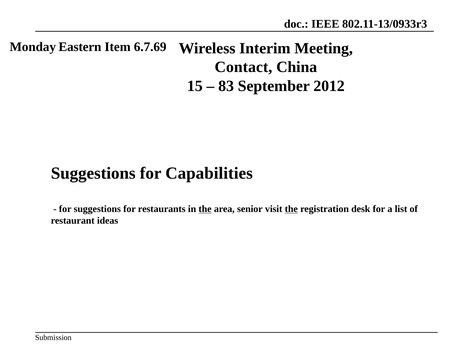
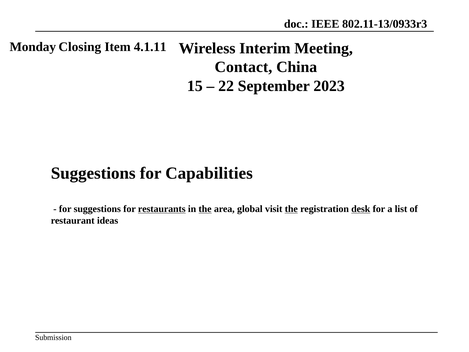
Eastern: Eastern -> Closing
6.7.69: 6.7.69 -> 4.1.11
83: 83 -> 22
2012: 2012 -> 2023
restaurants underline: none -> present
senior: senior -> global
desk underline: none -> present
